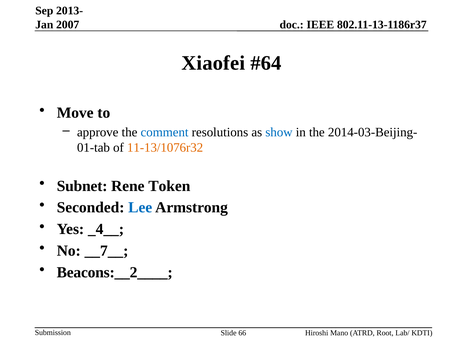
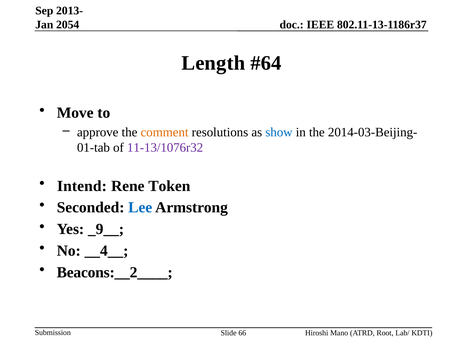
2007: 2007 -> 2054
Xiaofei: Xiaofei -> Length
comment colour: blue -> orange
11-13/1076r32 colour: orange -> purple
Subnet: Subnet -> Intend
_4__: _4__ -> _9__
__7__: __7__ -> __4__
